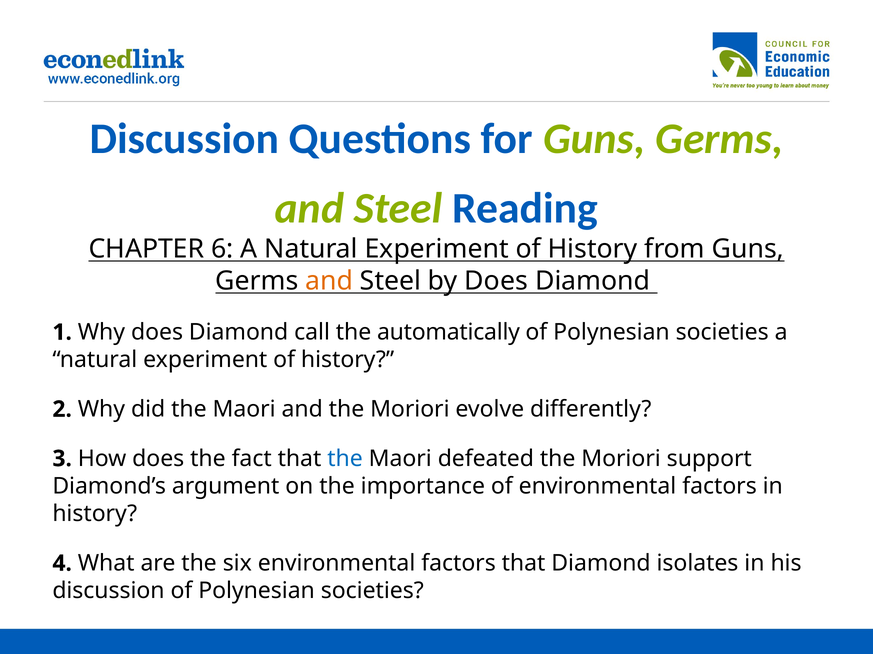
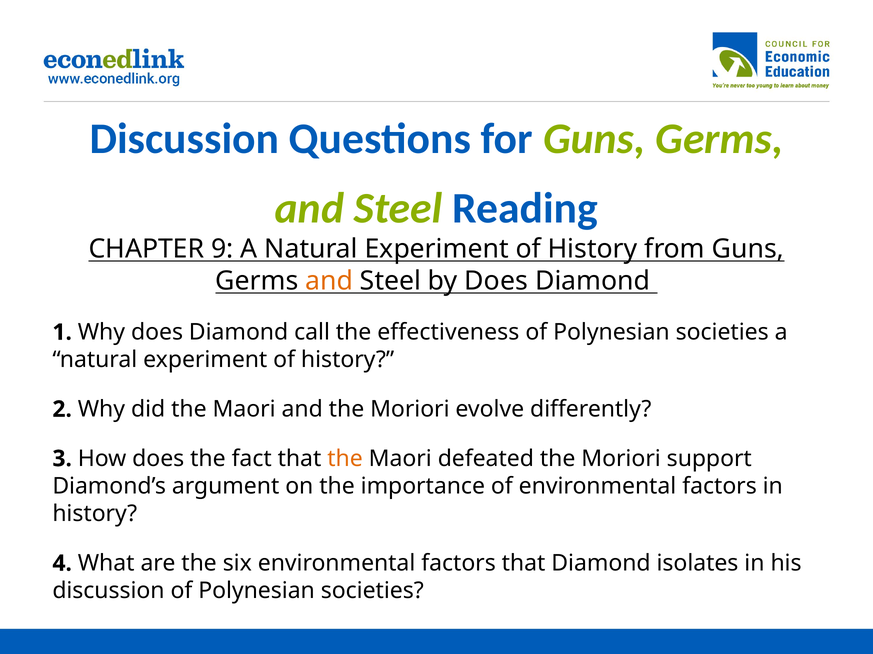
6: 6 -> 9
automatically: automatically -> effectiveness
the at (345, 459) colour: blue -> orange
